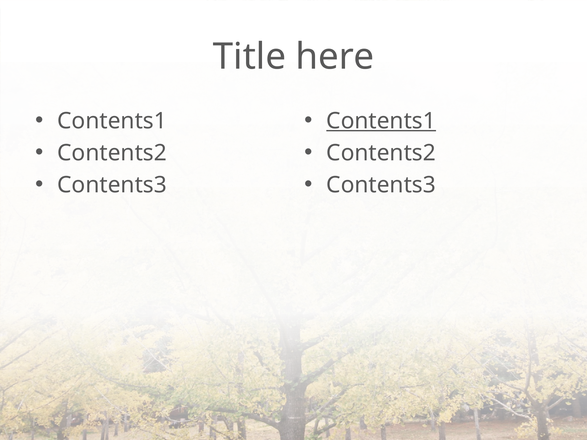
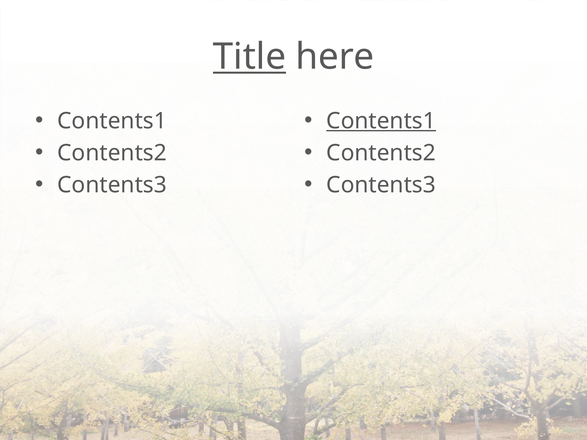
Title underline: none -> present
